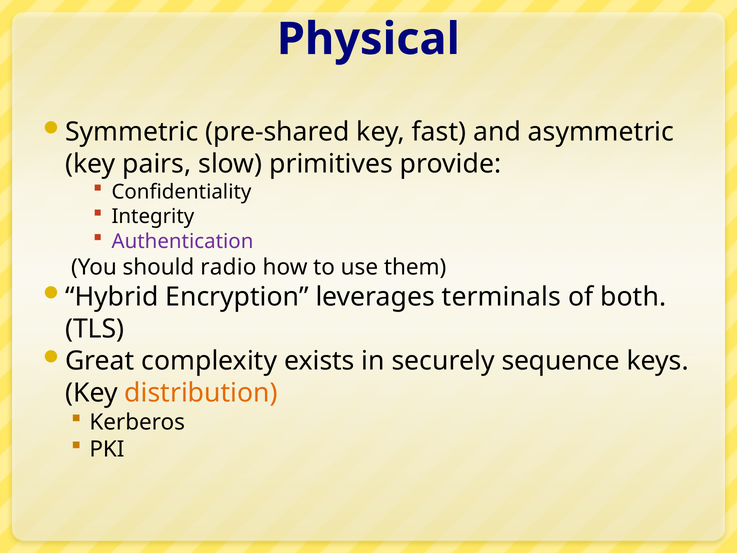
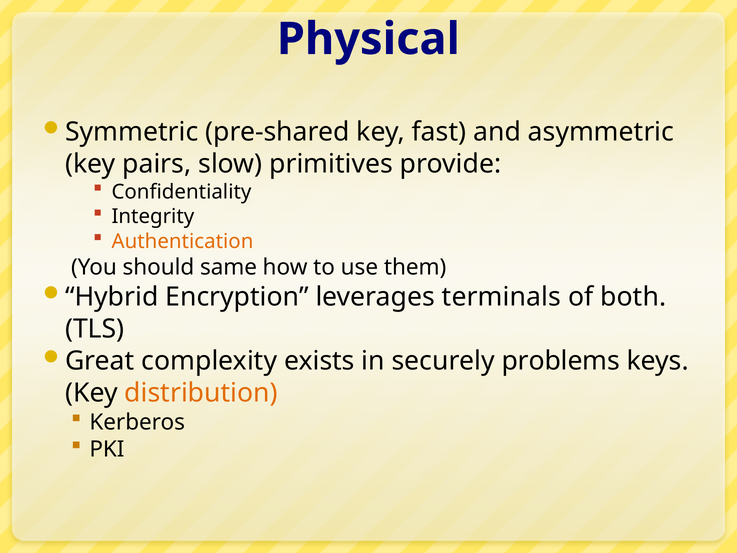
Authentication colour: purple -> orange
radio: radio -> same
sequence: sequence -> problems
